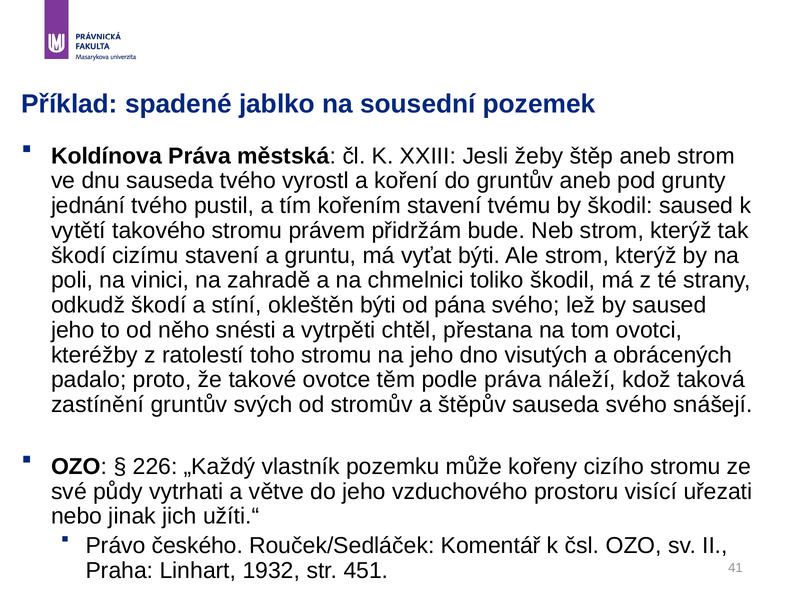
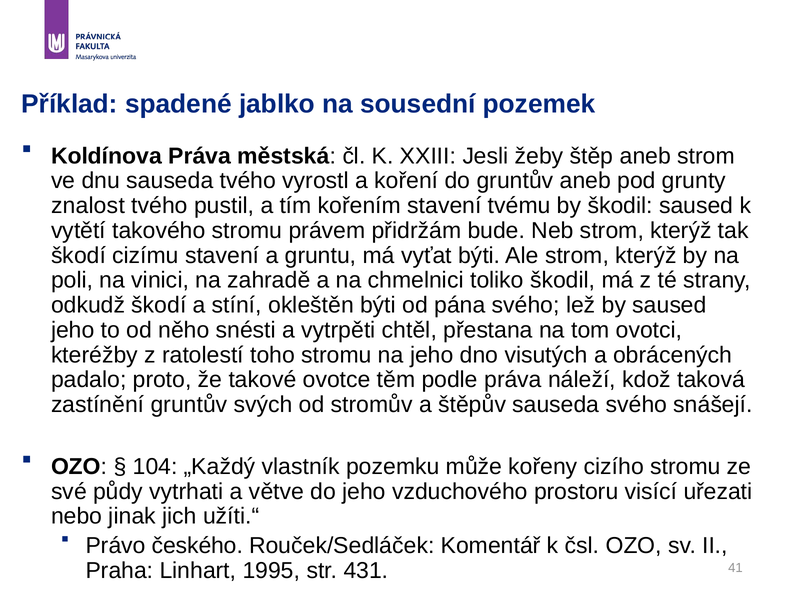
jednání: jednání -> znalost
226: 226 -> 104
1932: 1932 -> 1995
451: 451 -> 431
